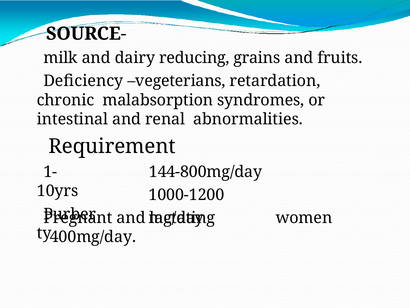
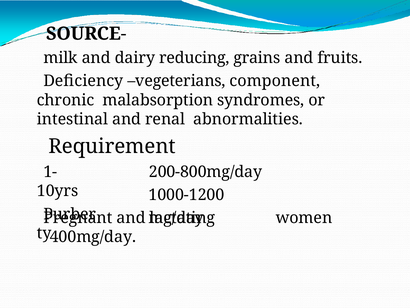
retardation: retardation -> component
144-800mg/day: 144-800mg/day -> 200-800mg/day
